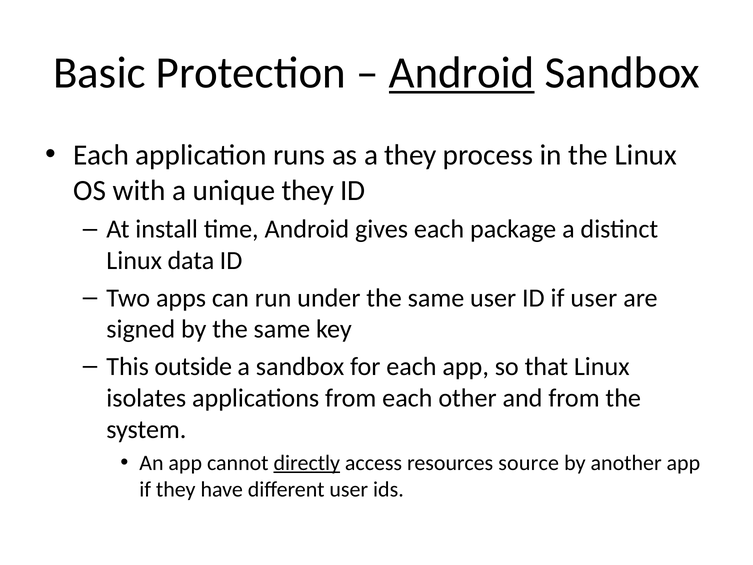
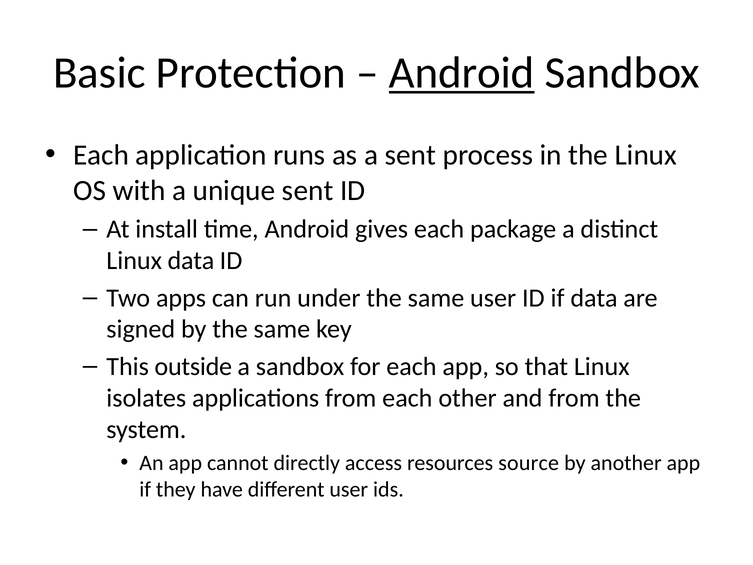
a they: they -> sent
unique they: they -> sent
if user: user -> data
directly underline: present -> none
